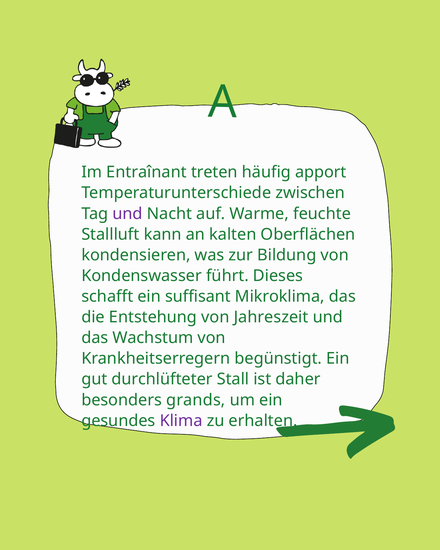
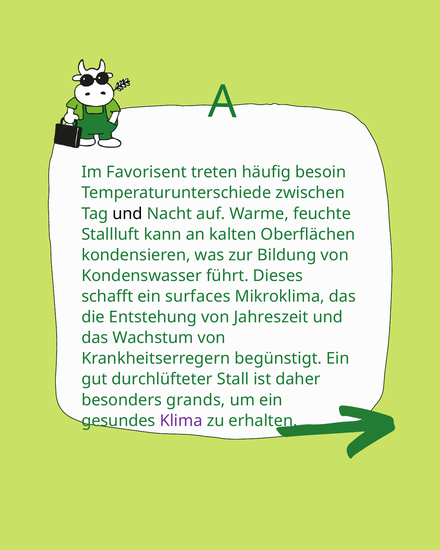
Entraînant: Entraînant -> Favorisent
apport: apport -> besoin
und at (128, 214) colour: purple -> black
suffisant: suffisant -> surfaces
